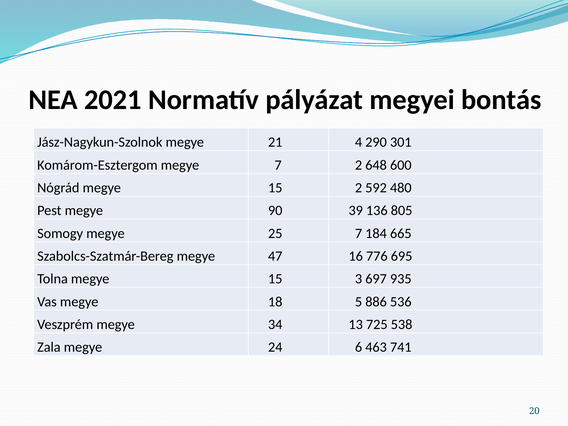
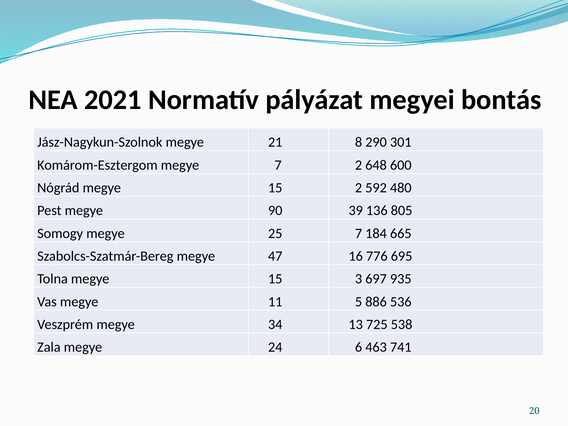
4: 4 -> 8
18: 18 -> 11
